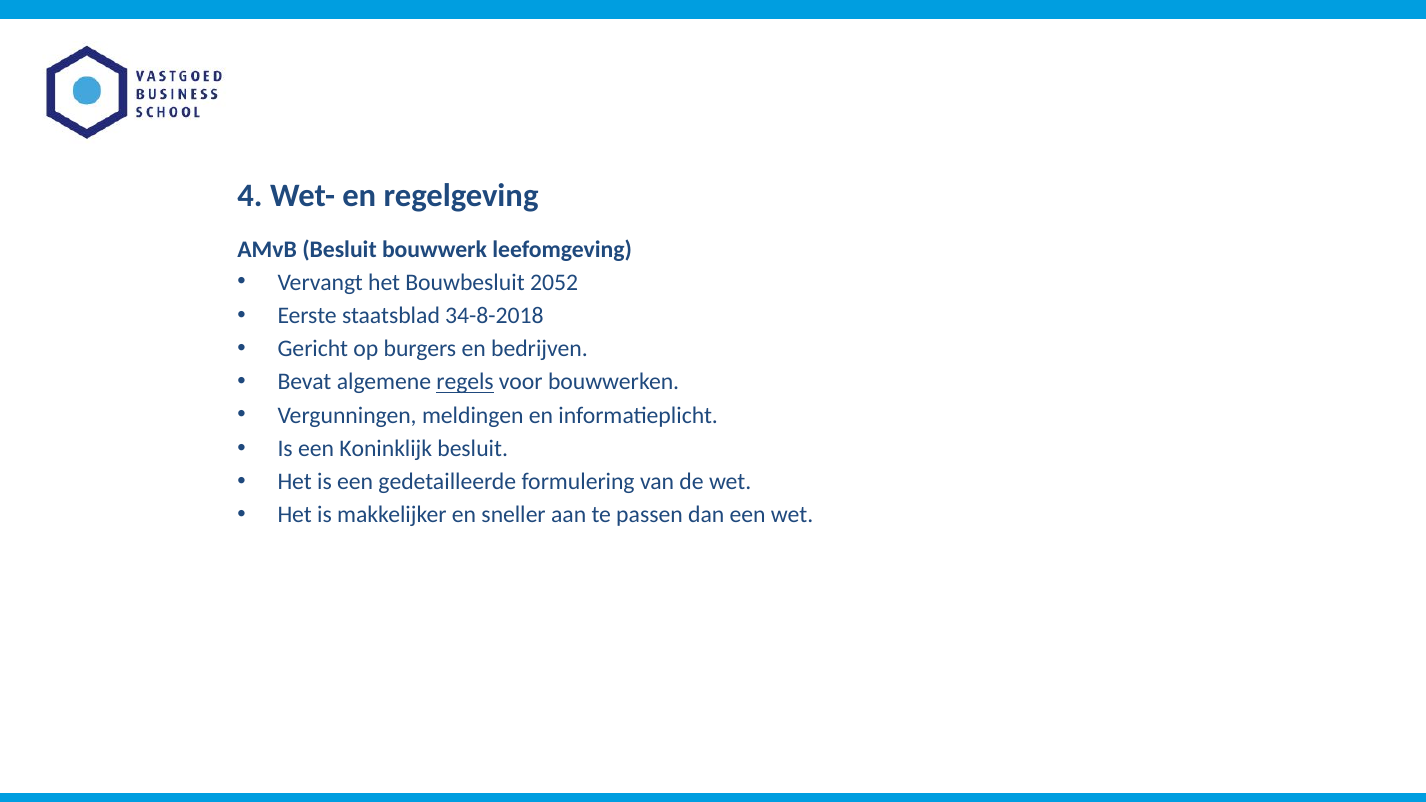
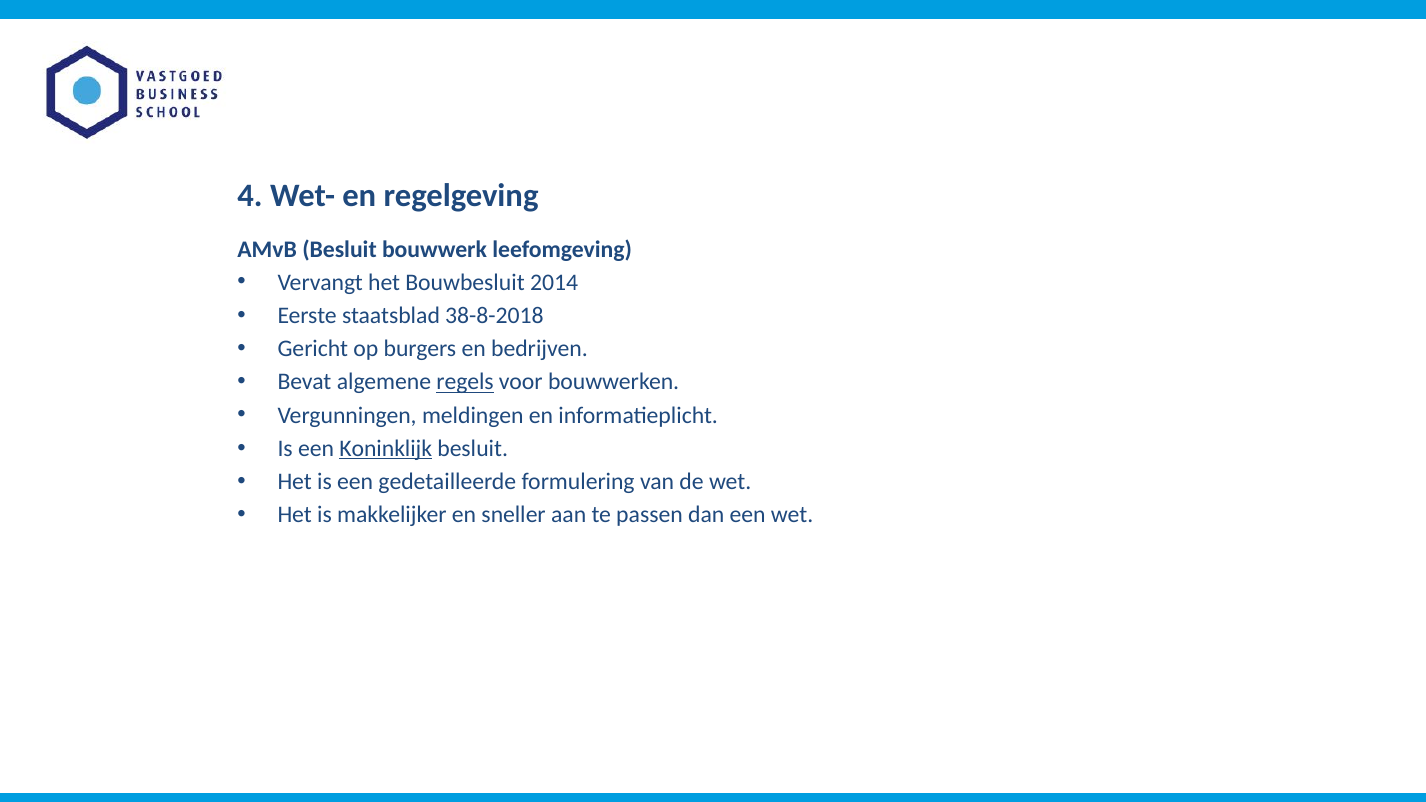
2052: 2052 -> 2014
34-8-2018: 34-8-2018 -> 38-8-2018
Koninklijk underline: none -> present
